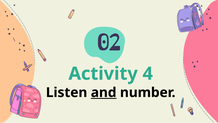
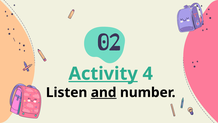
Activity underline: none -> present
